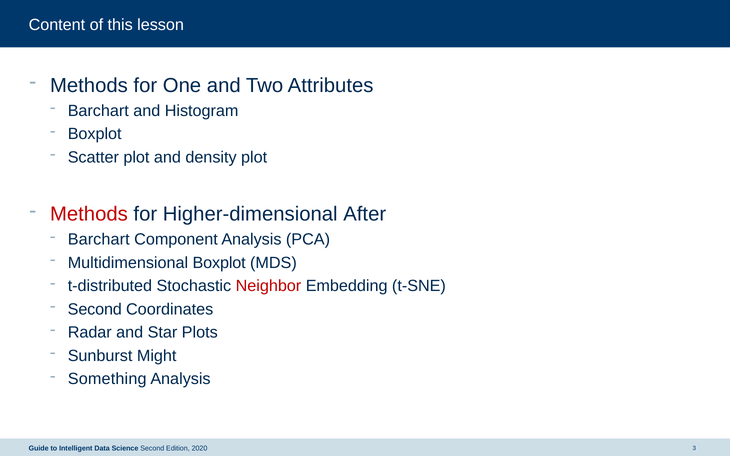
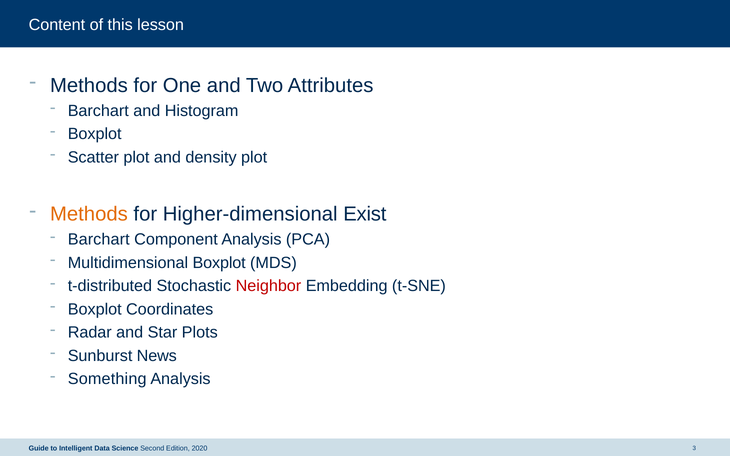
Methods at (89, 214) colour: red -> orange
After: After -> Exist
Second at (95, 309): Second -> Boxplot
Might: Might -> News
